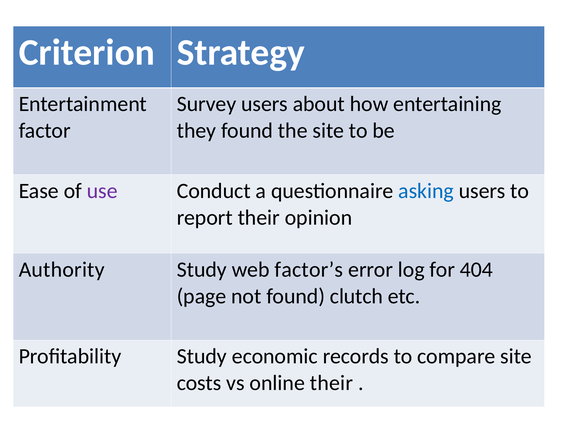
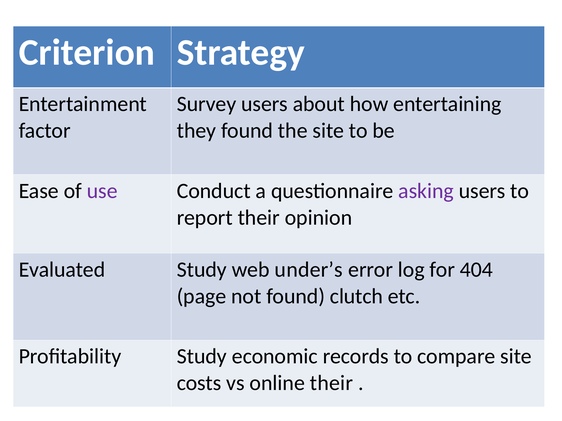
asking colour: blue -> purple
Authority: Authority -> Evaluated
factor’s: factor’s -> under’s
